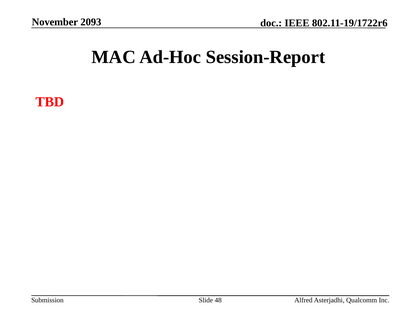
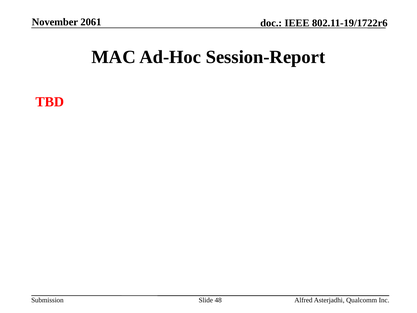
2093: 2093 -> 2061
